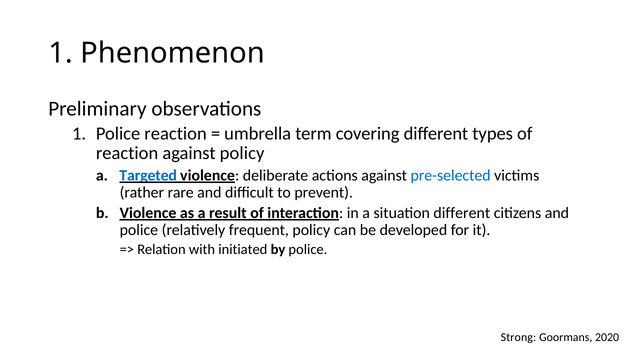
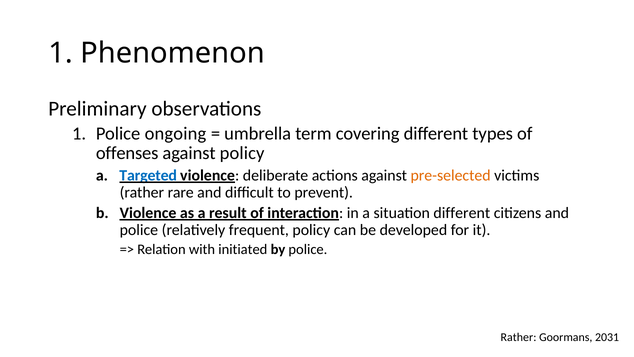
Police reaction: reaction -> ongoing
reaction at (127, 153): reaction -> offenses
pre-selected colour: blue -> orange
Strong at (518, 337): Strong -> Rather
2020: 2020 -> 2031
